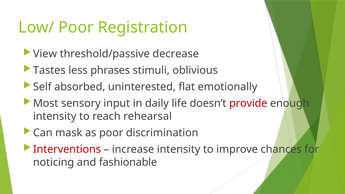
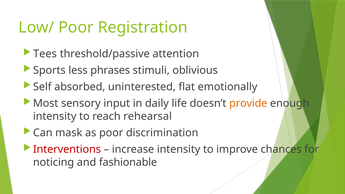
View: View -> Tees
decrease: decrease -> attention
Tastes: Tastes -> Sports
provide colour: red -> orange
